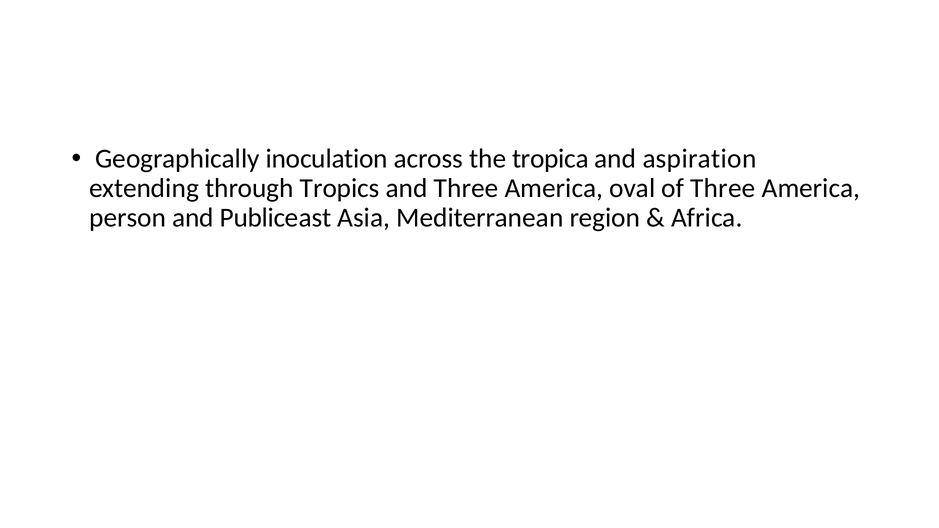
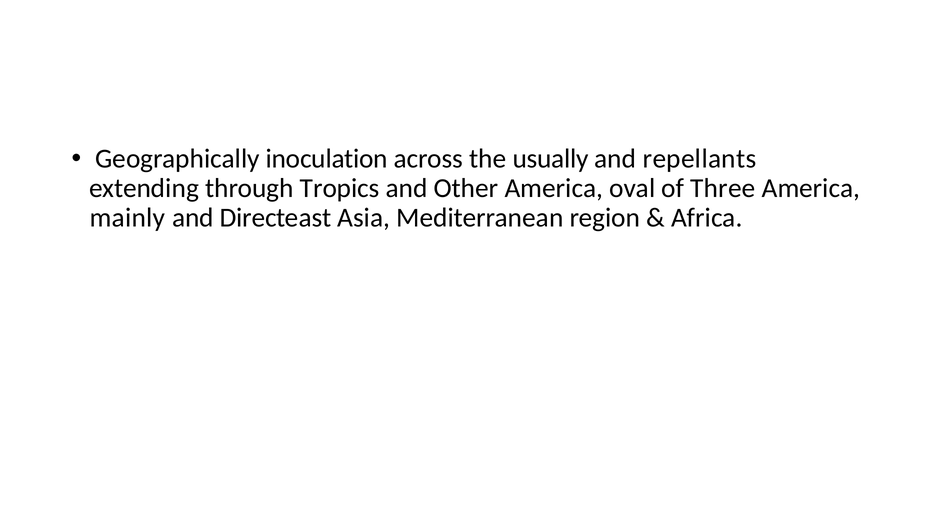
tropica: tropica -> usually
aspiration: aspiration -> repellants
and Three: Three -> Other
person: person -> mainly
Public: Public -> Direct
